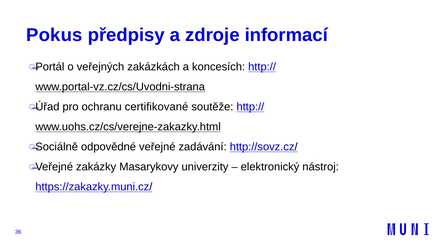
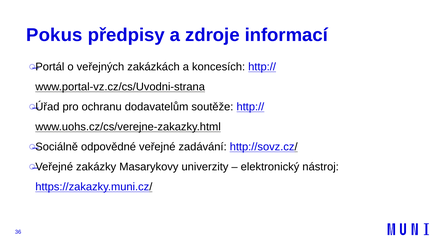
certifikované: certifikované -> dodavatelům
